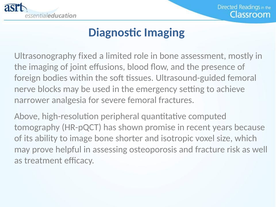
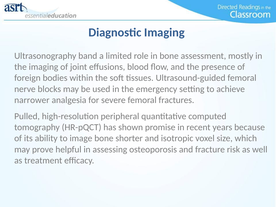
fixed: fixed -> band
Above: Above -> Pulled
